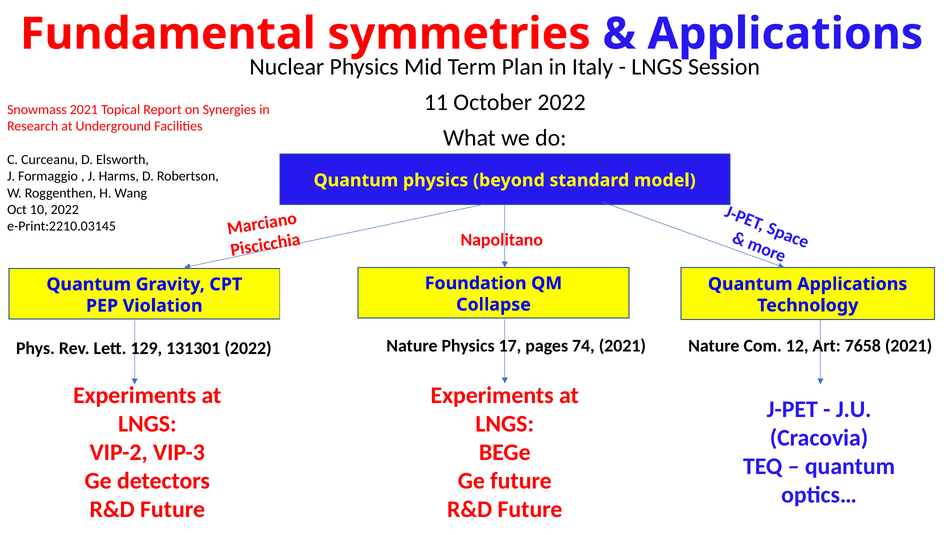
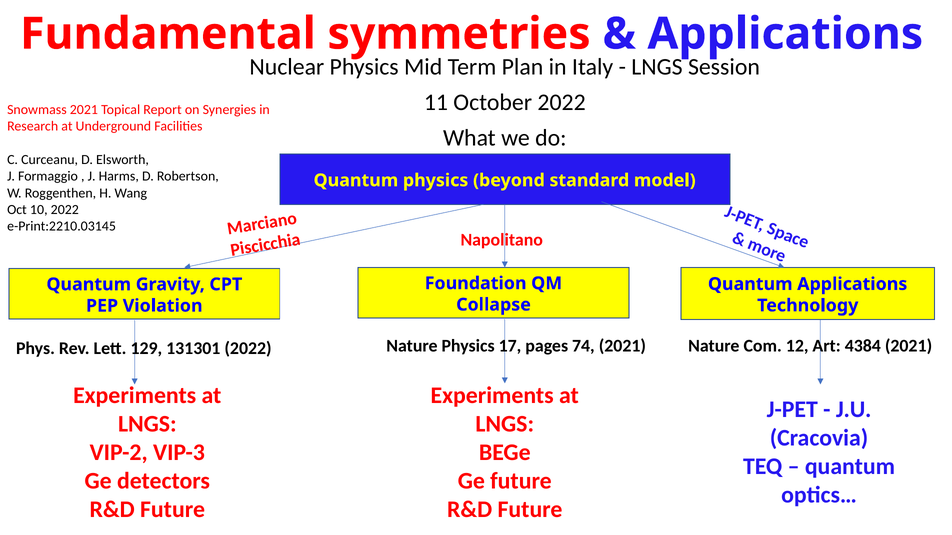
7658: 7658 -> 4384
